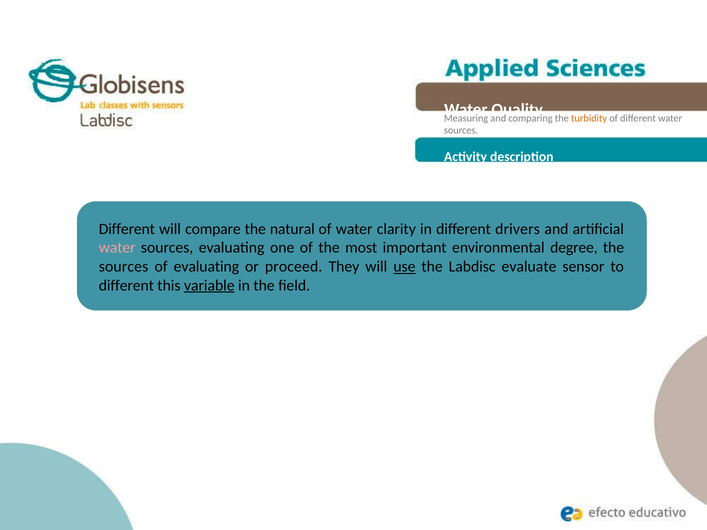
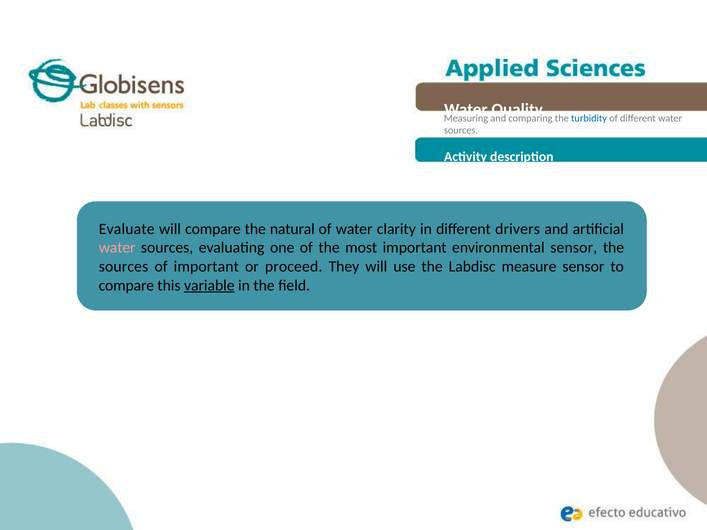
turbidity colour: orange -> blue
Different at (127, 229): Different -> Evaluate
environmental degree: degree -> sensor
of evaluating: evaluating -> important
use underline: present -> none
evaluate: evaluate -> measure
different at (126, 286): different -> compare
